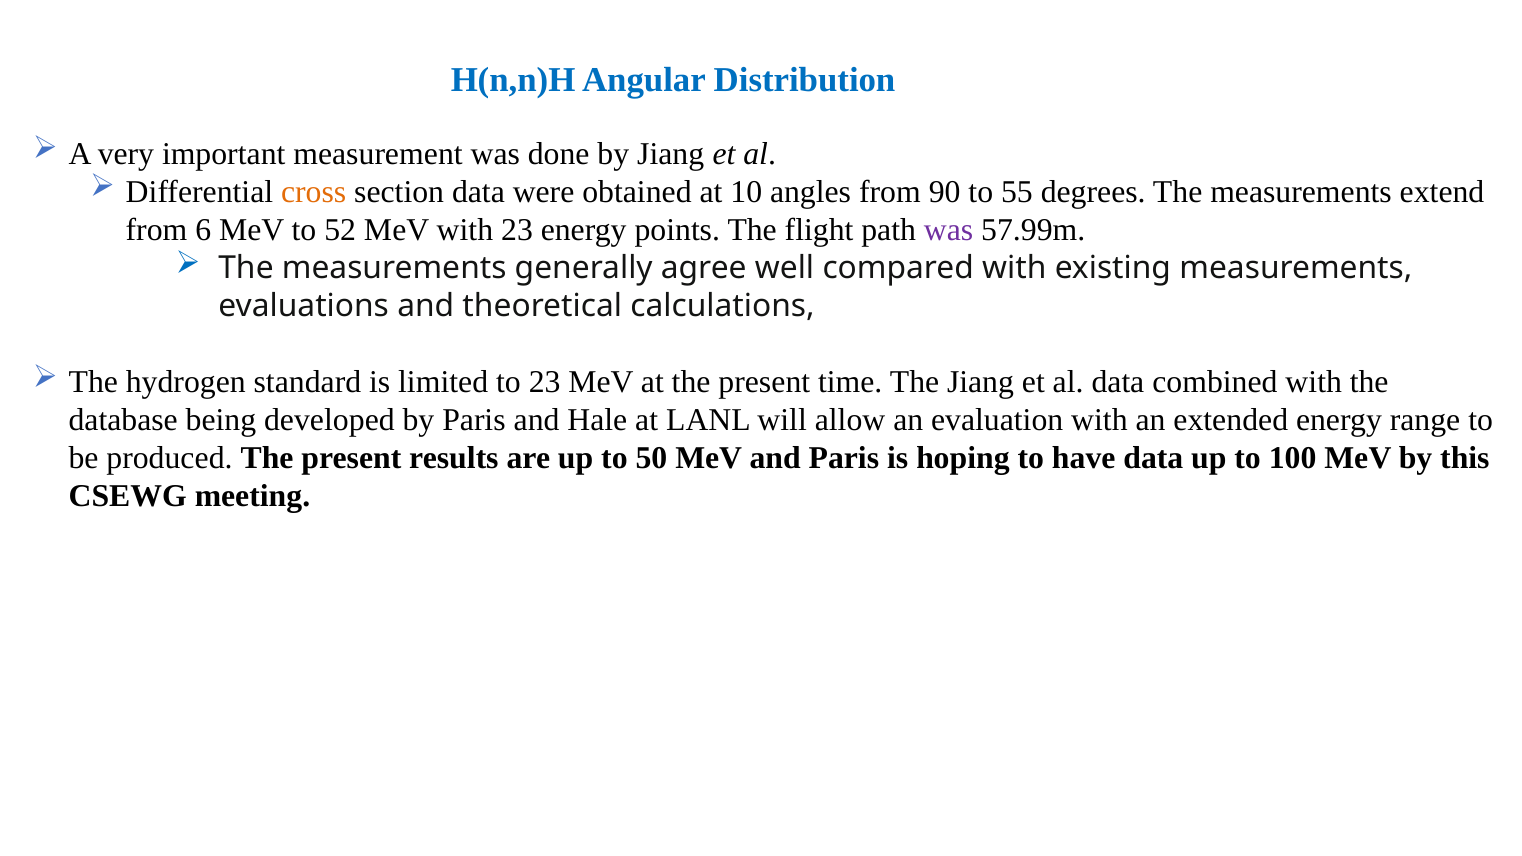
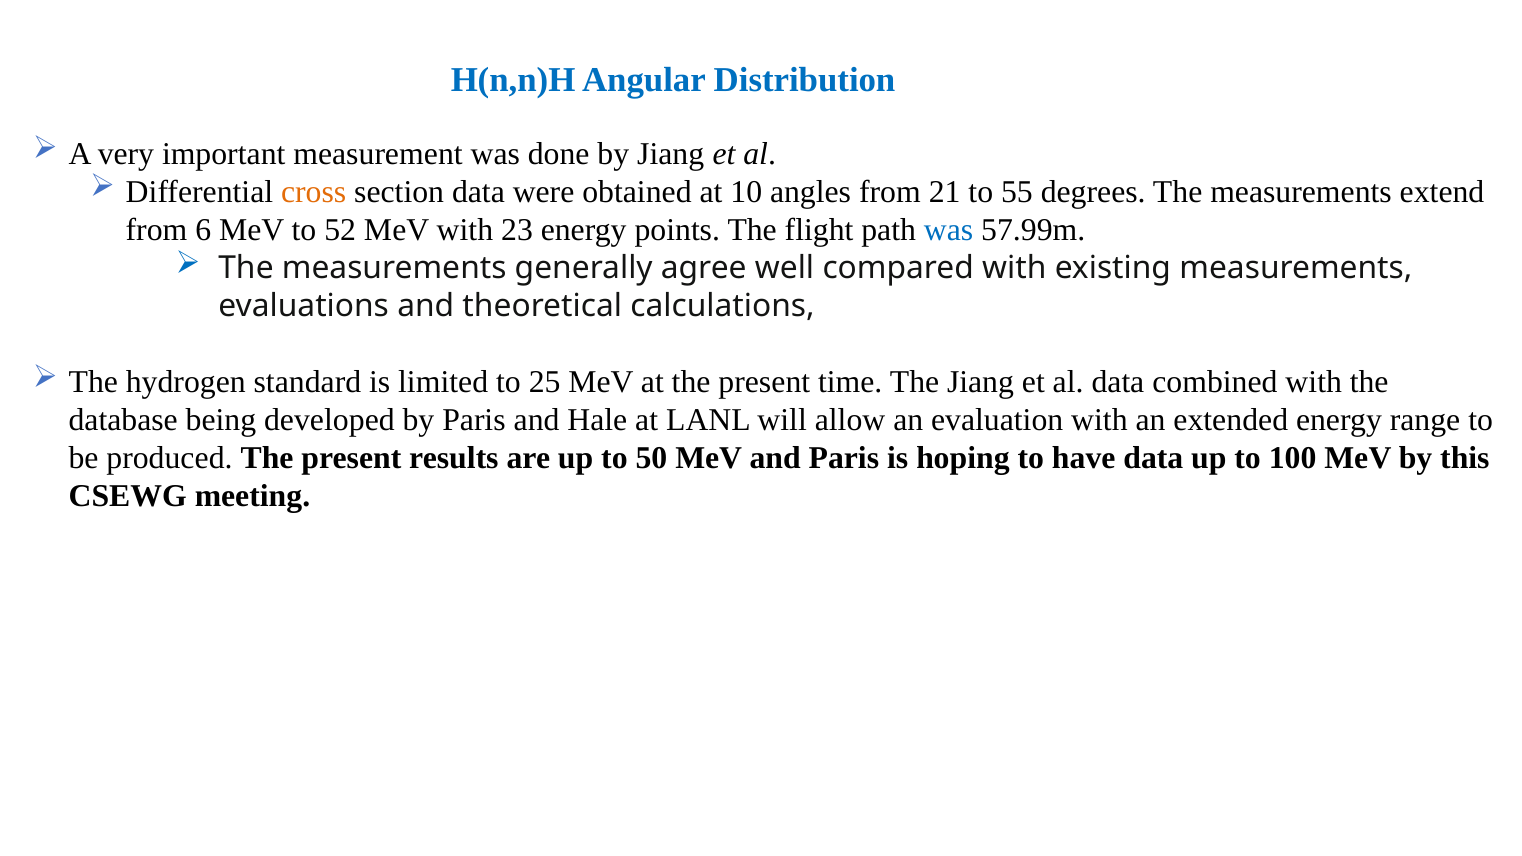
90: 90 -> 21
was at (949, 230) colour: purple -> blue
to 23: 23 -> 25
